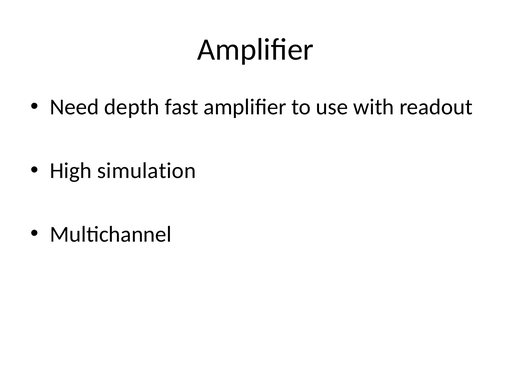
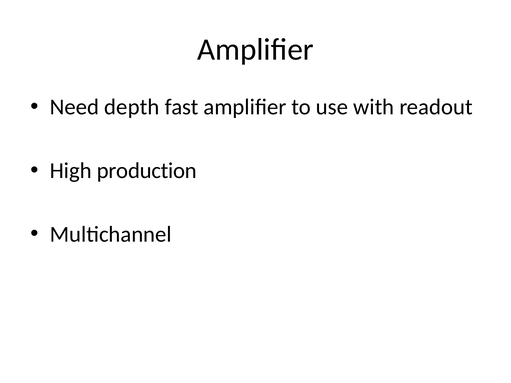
simulation: simulation -> production
